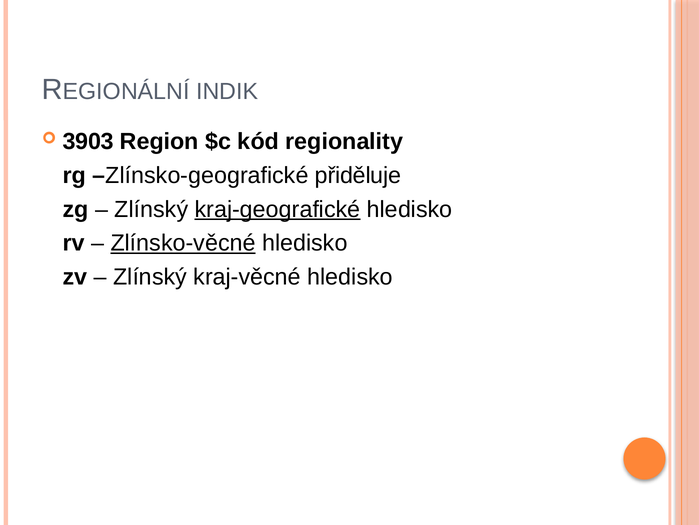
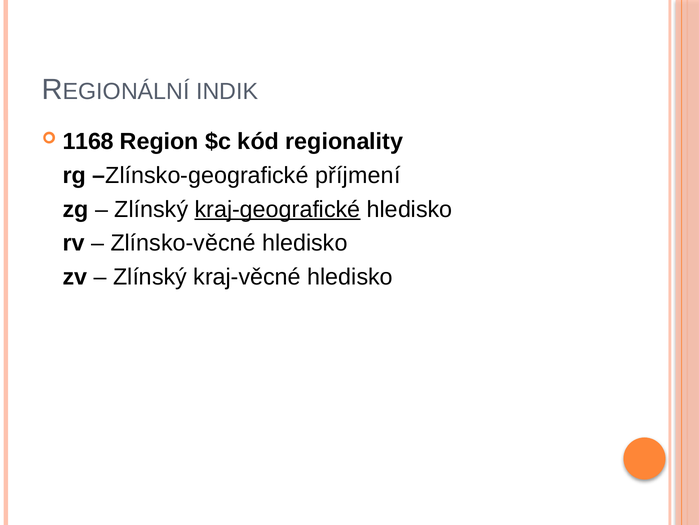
3903: 3903 -> 1168
přiděluje: přiděluje -> příjmení
Zlínsko-věcné underline: present -> none
